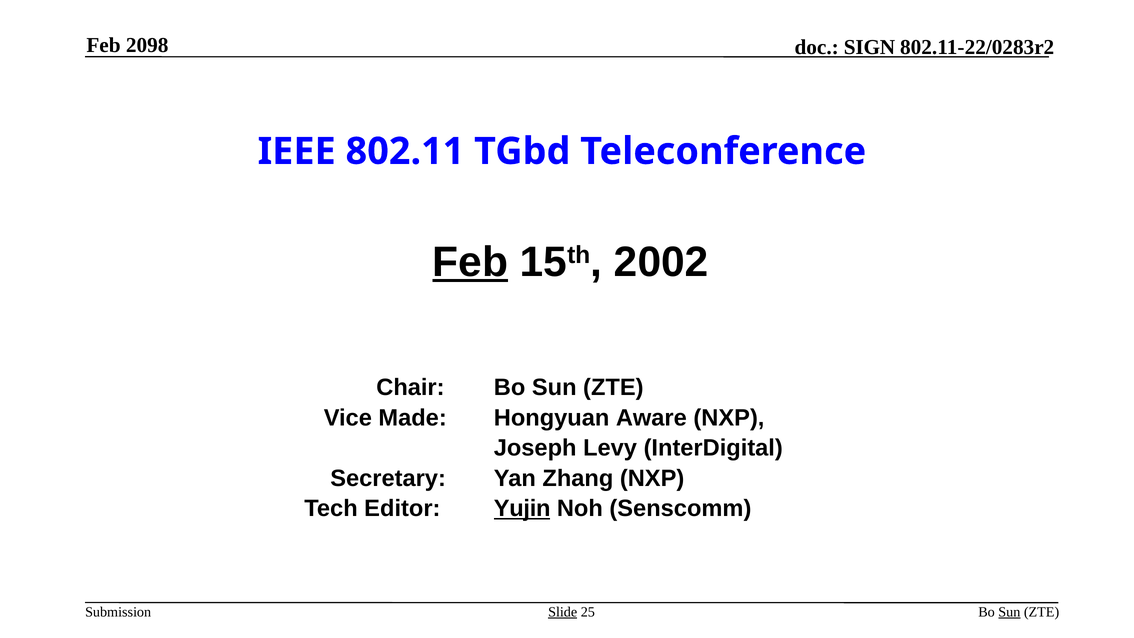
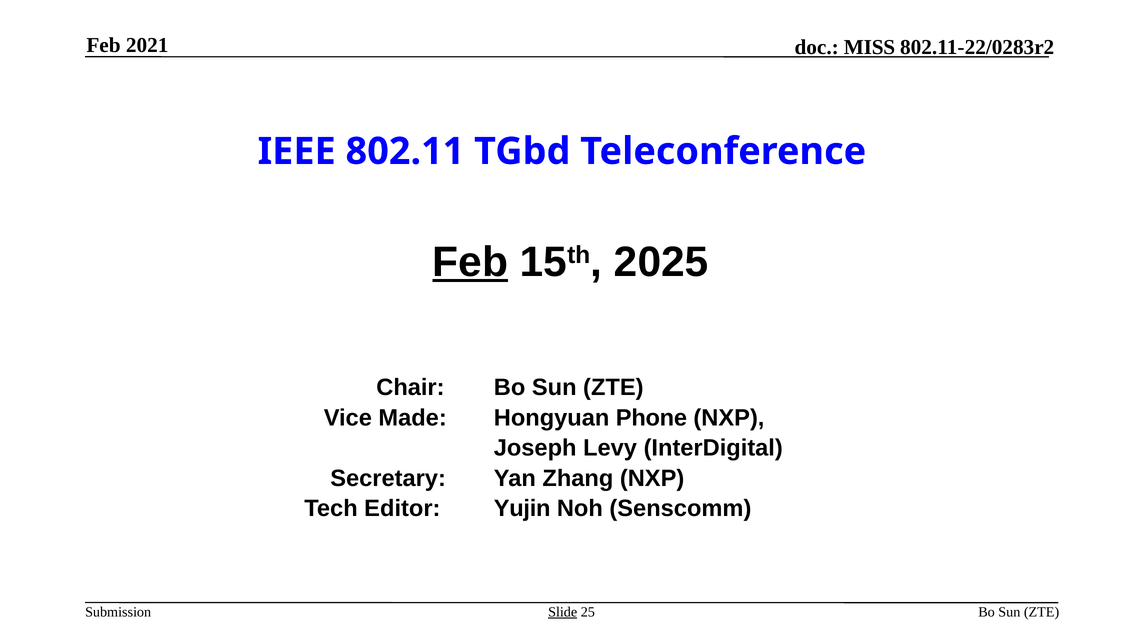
2098: 2098 -> 2021
SIGN: SIGN -> MISS
2002: 2002 -> 2025
Aware: Aware -> Phone
Yujin underline: present -> none
Sun at (1009, 612) underline: present -> none
